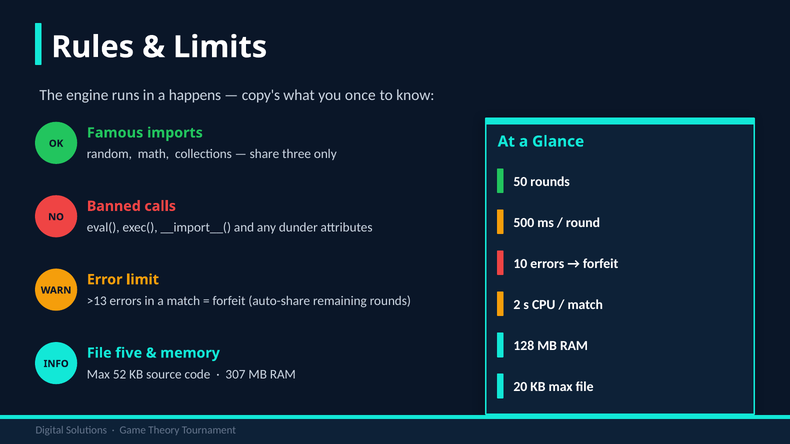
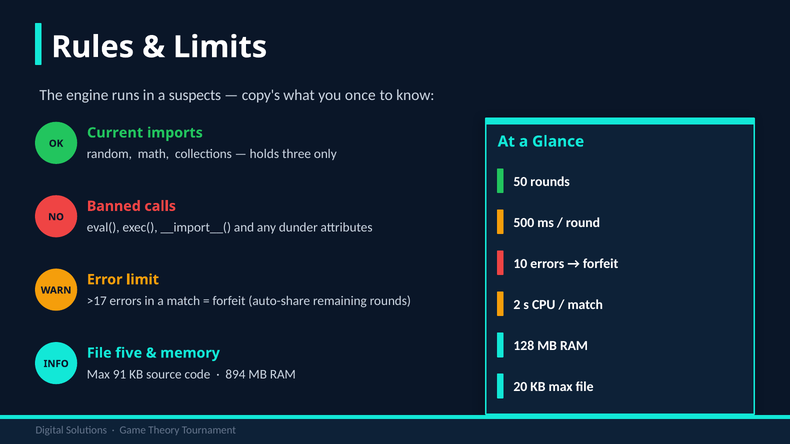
happens: happens -> suspects
Famous: Famous -> Current
share: share -> holds
>13: >13 -> >17
52: 52 -> 91
307: 307 -> 894
